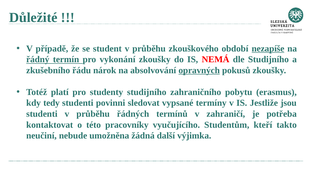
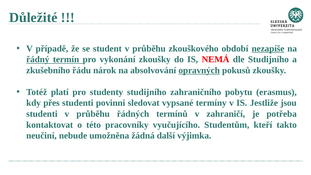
tedy: tedy -> přes
